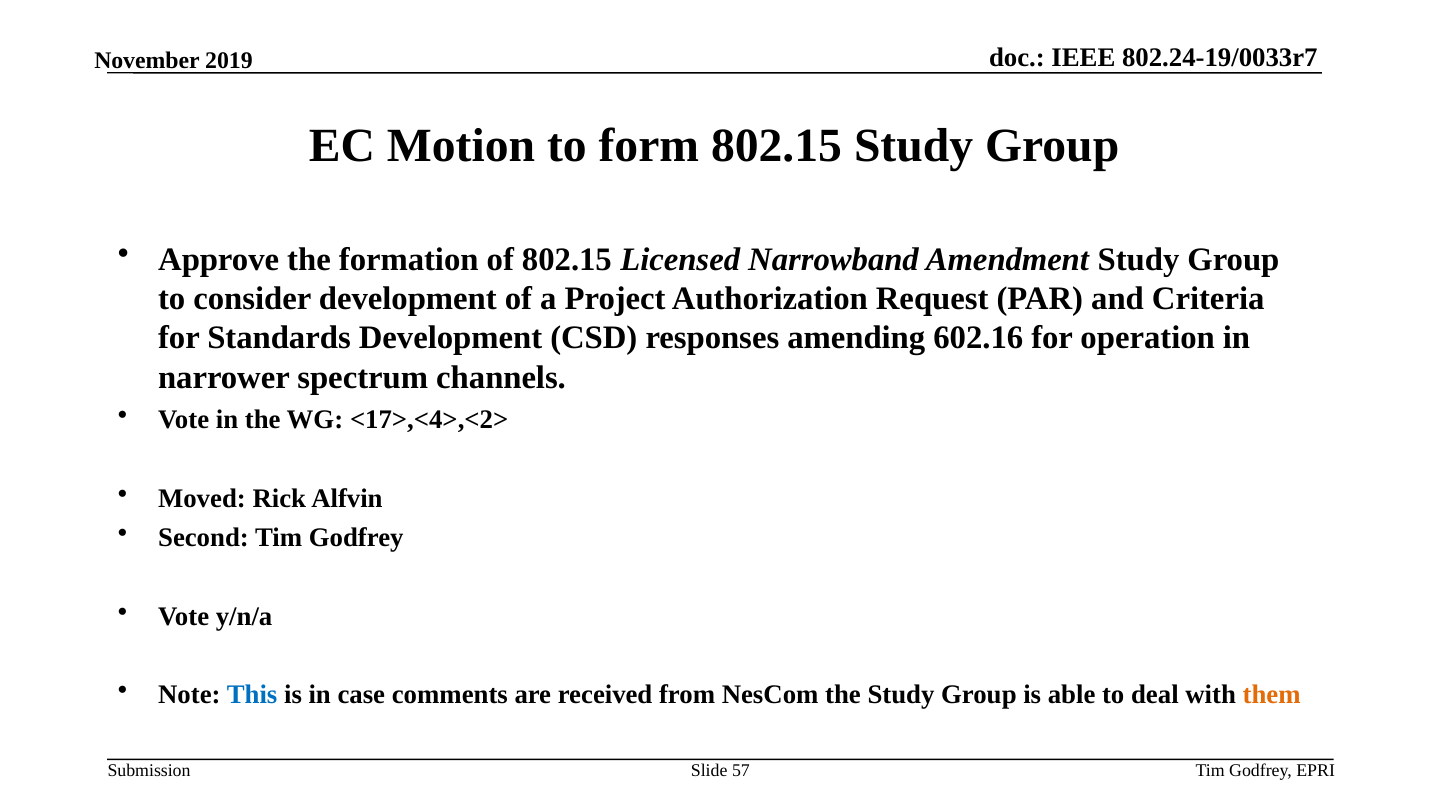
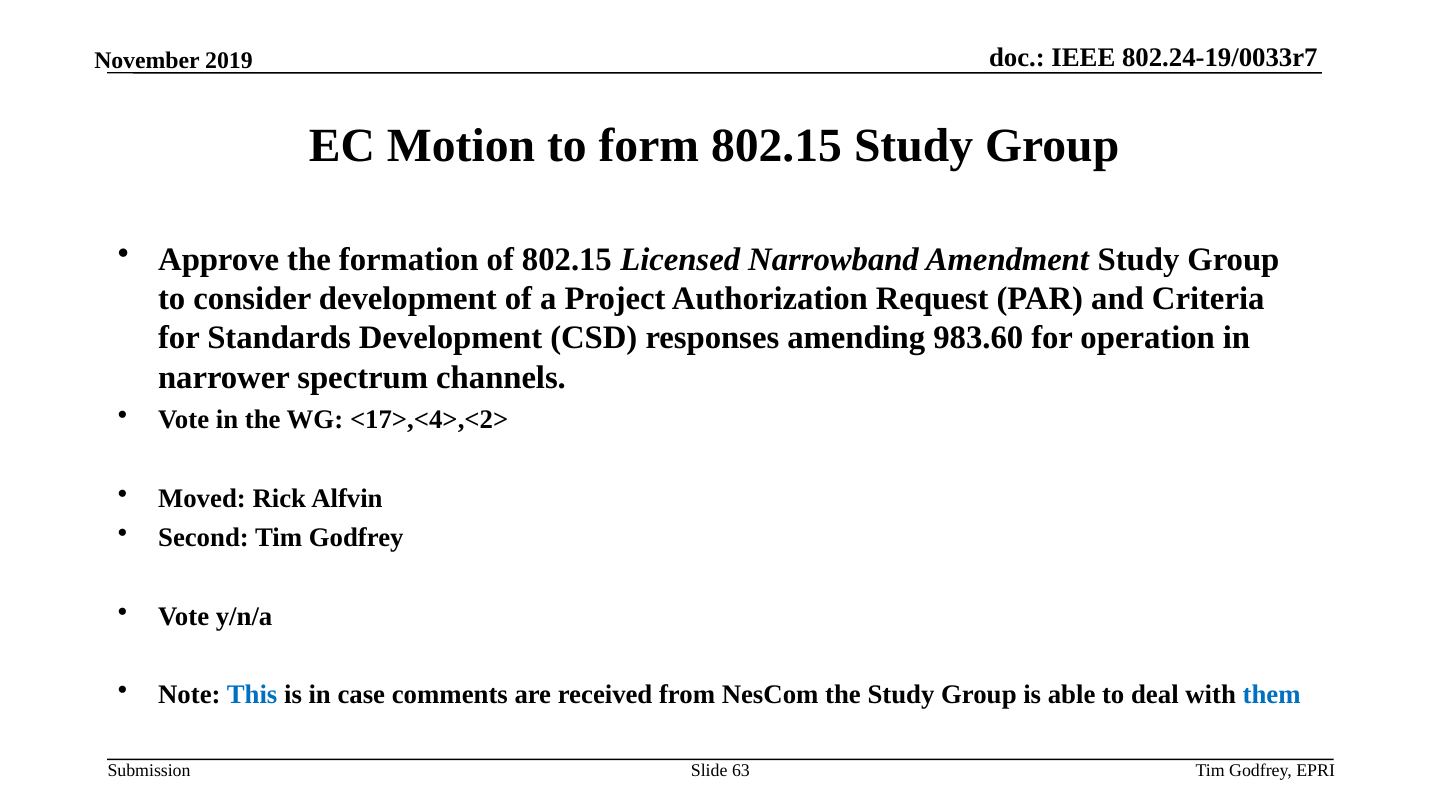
602.16: 602.16 -> 983.60
them colour: orange -> blue
57: 57 -> 63
